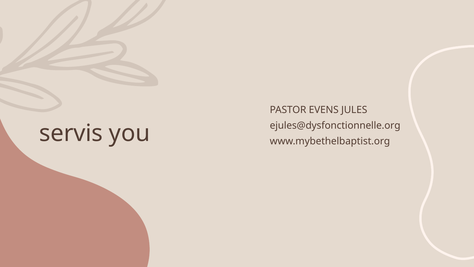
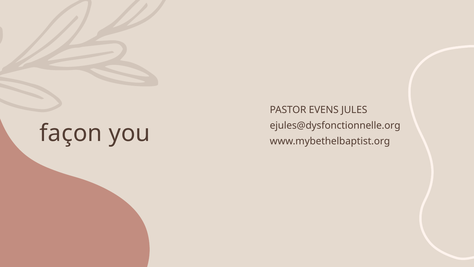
servis: servis -> façon
